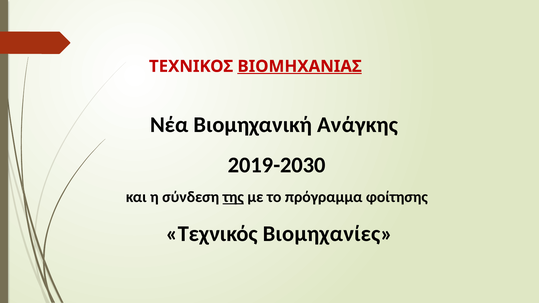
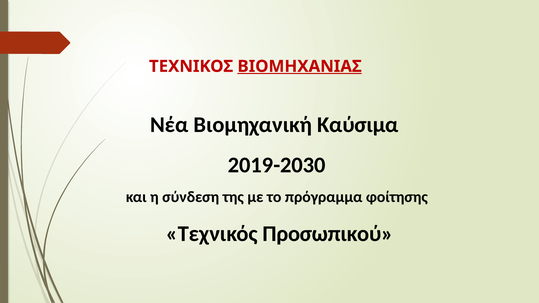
Ανάγκης: Ανάγκης -> Καύσιμα
της underline: present -> none
Βιομηχανίες: Βιομηχανίες -> Προσωπικού
